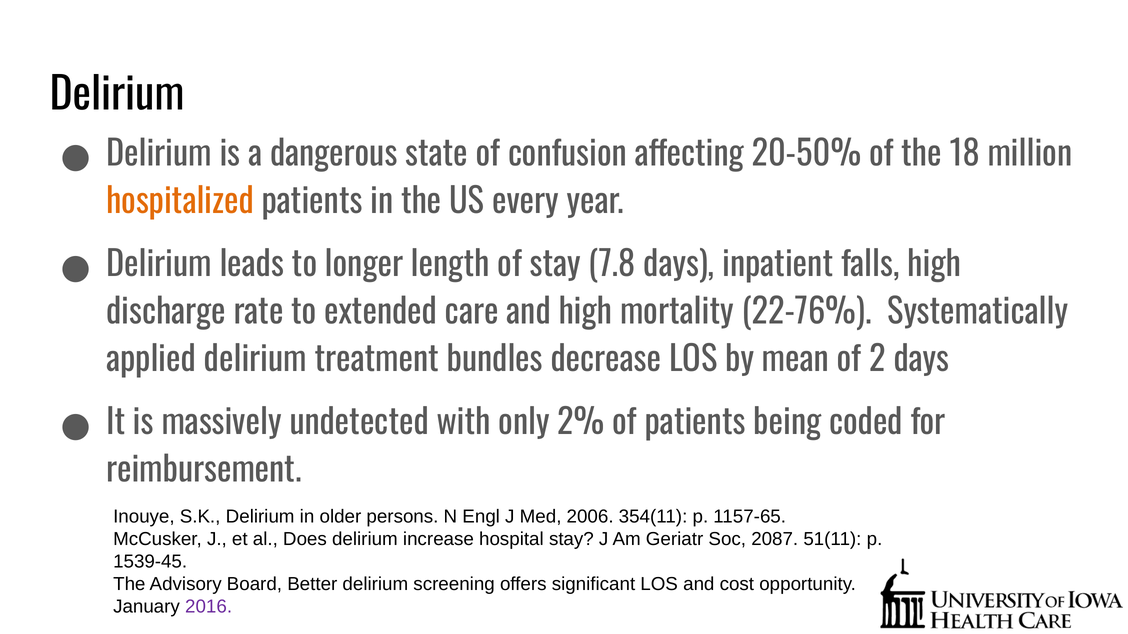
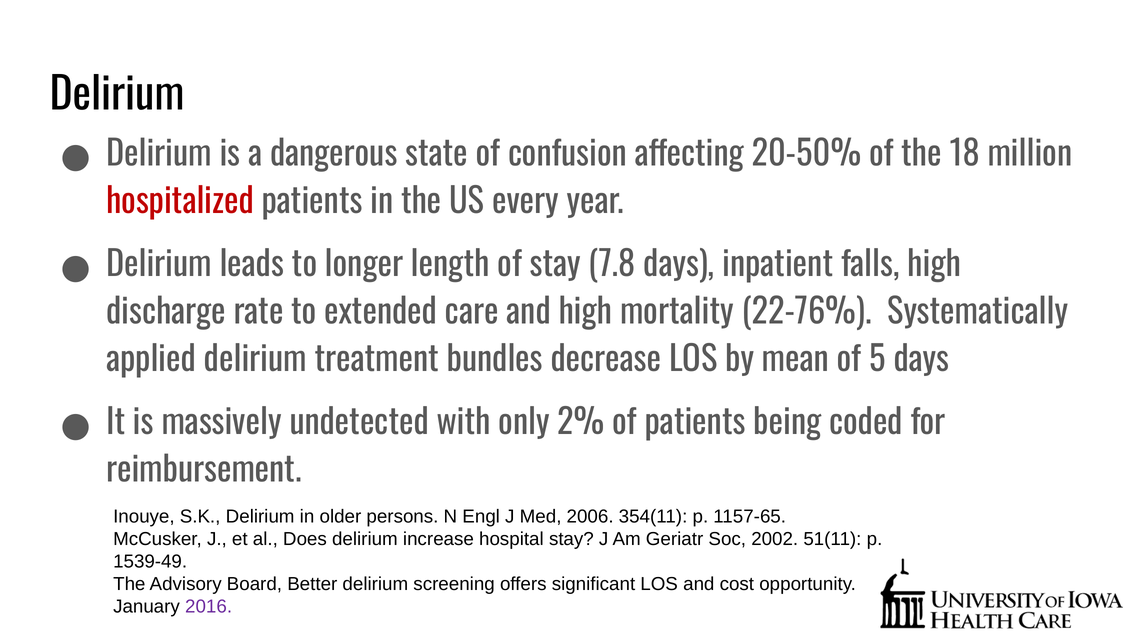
hospitalized colour: orange -> red
2: 2 -> 5
2087: 2087 -> 2002
1539-45: 1539-45 -> 1539-49
